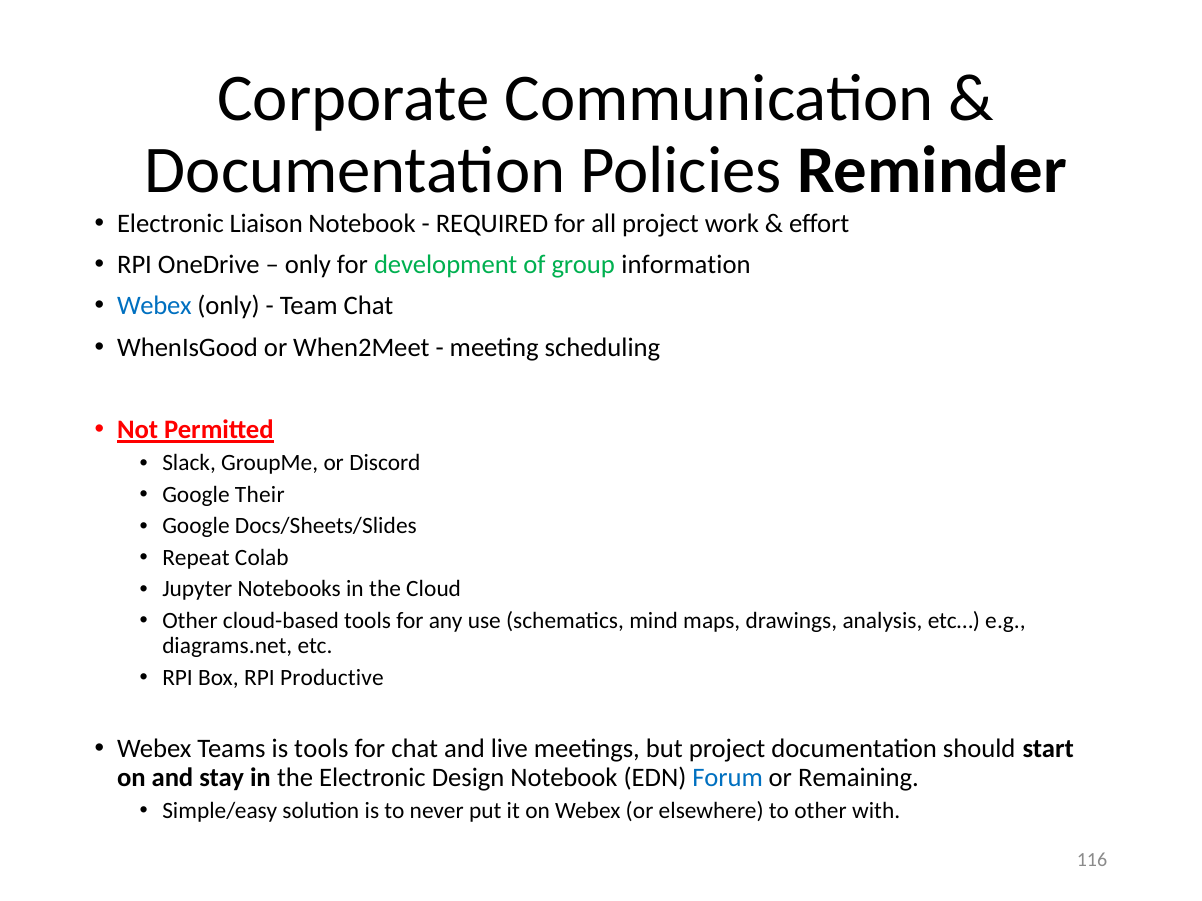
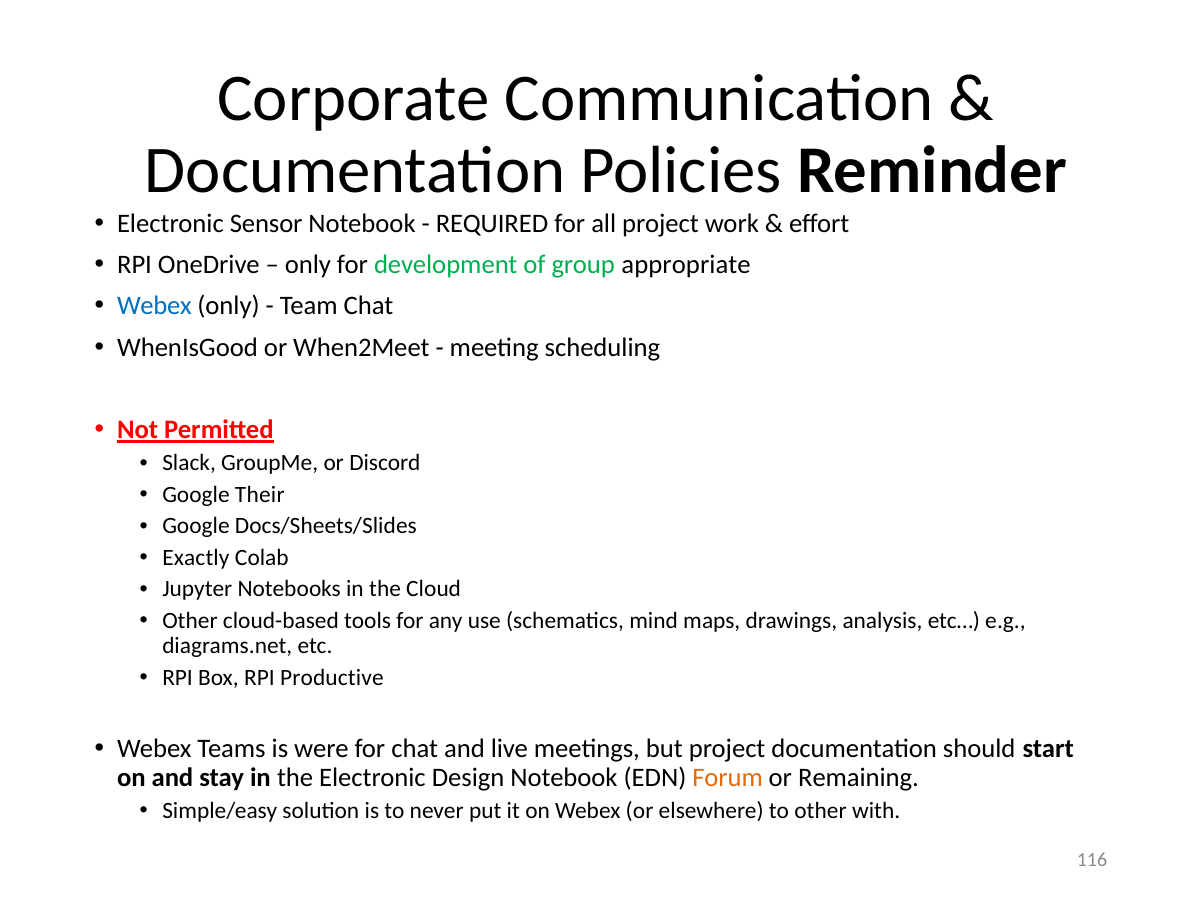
Liaison: Liaison -> Sensor
information: information -> appropriate
Repeat: Repeat -> Exactly
is tools: tools -> were
Forum colour: blue -> orange
